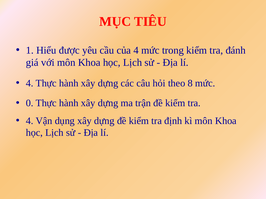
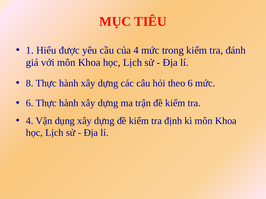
4 at (30, 83): 4 -> 8
theo 8: 8 -> 6
0 at (30, 103): 0 -> 6
